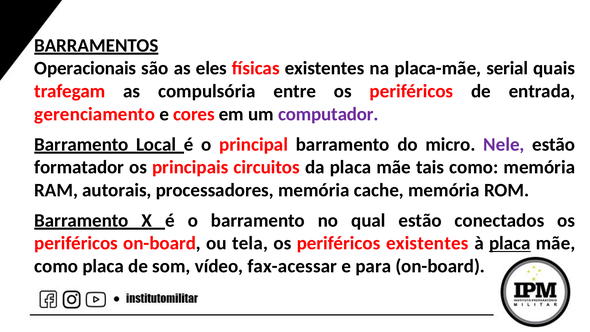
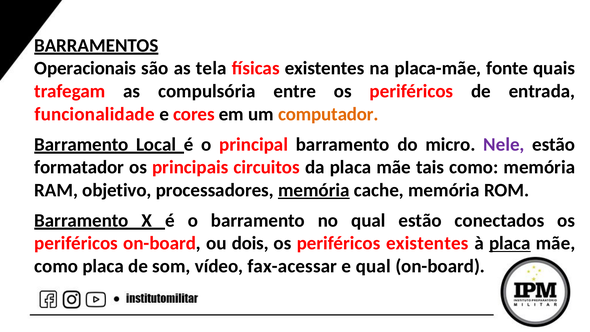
eles: eles -> tela
serial: serial -> fonte
gerenciamento: gerenciamento -> funcionalidade
computador colour: purple -> orange
autorais: autorais -> objetivo
memória at (314, 190) underline: none -> present
tela: tela -> dois
e para: para -> qual
